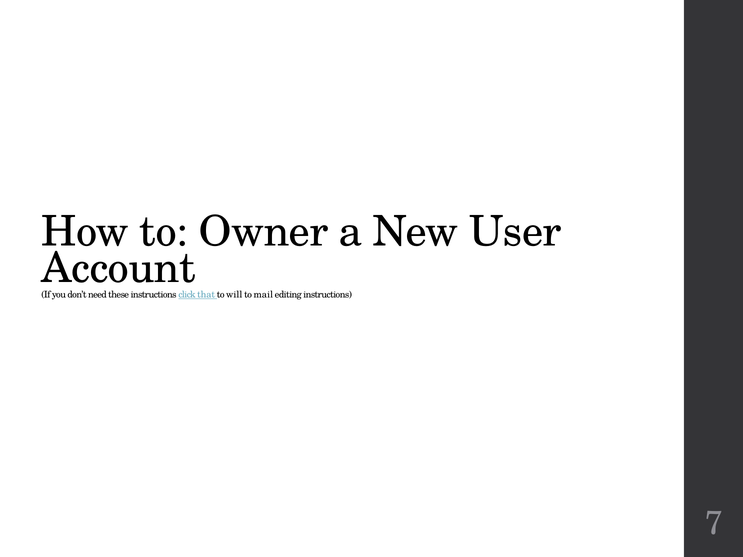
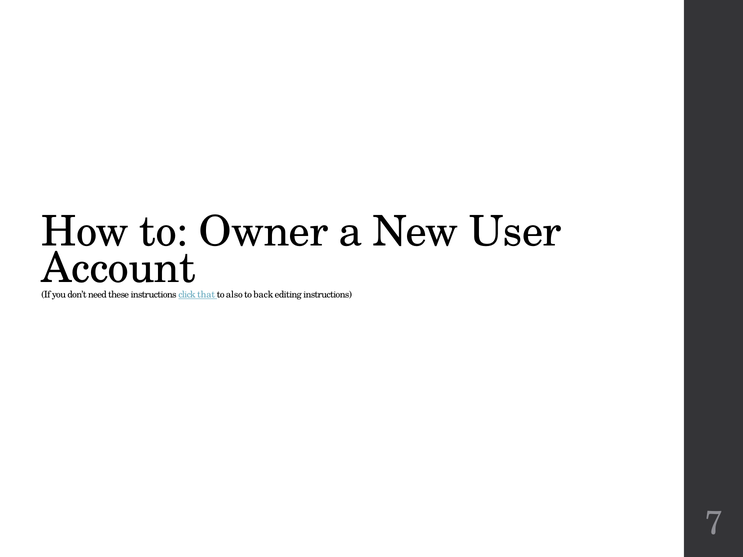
will: will -> also
mail: mail -> back
